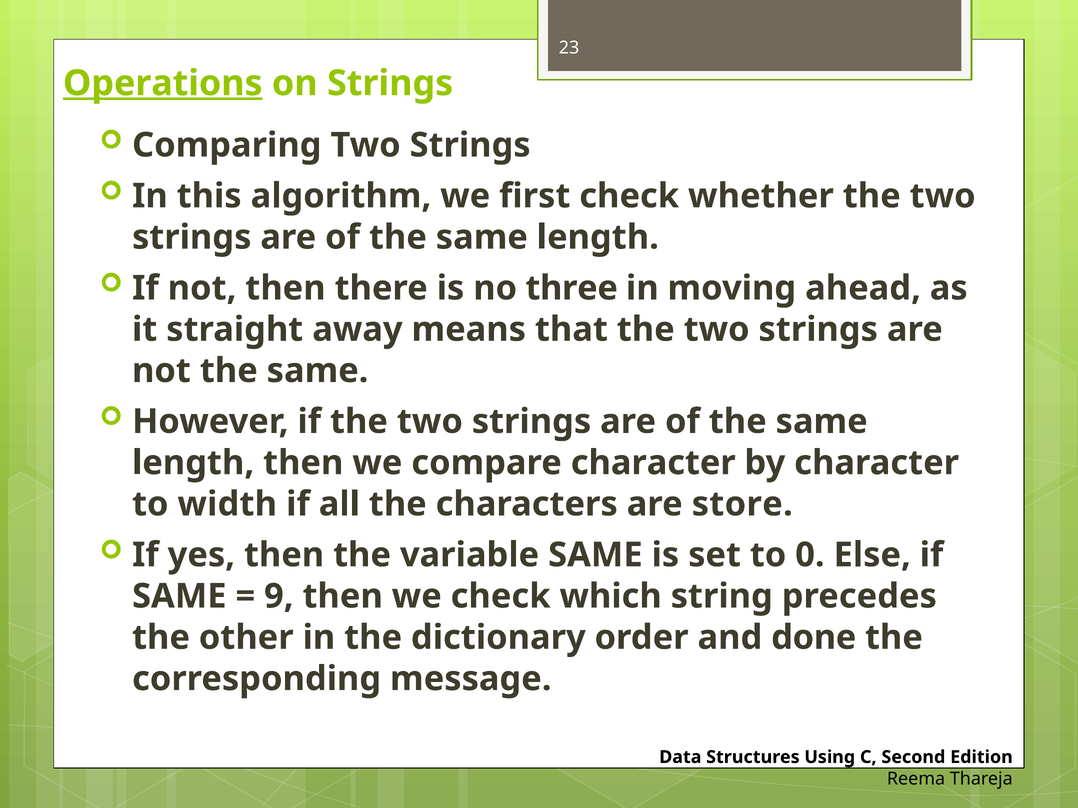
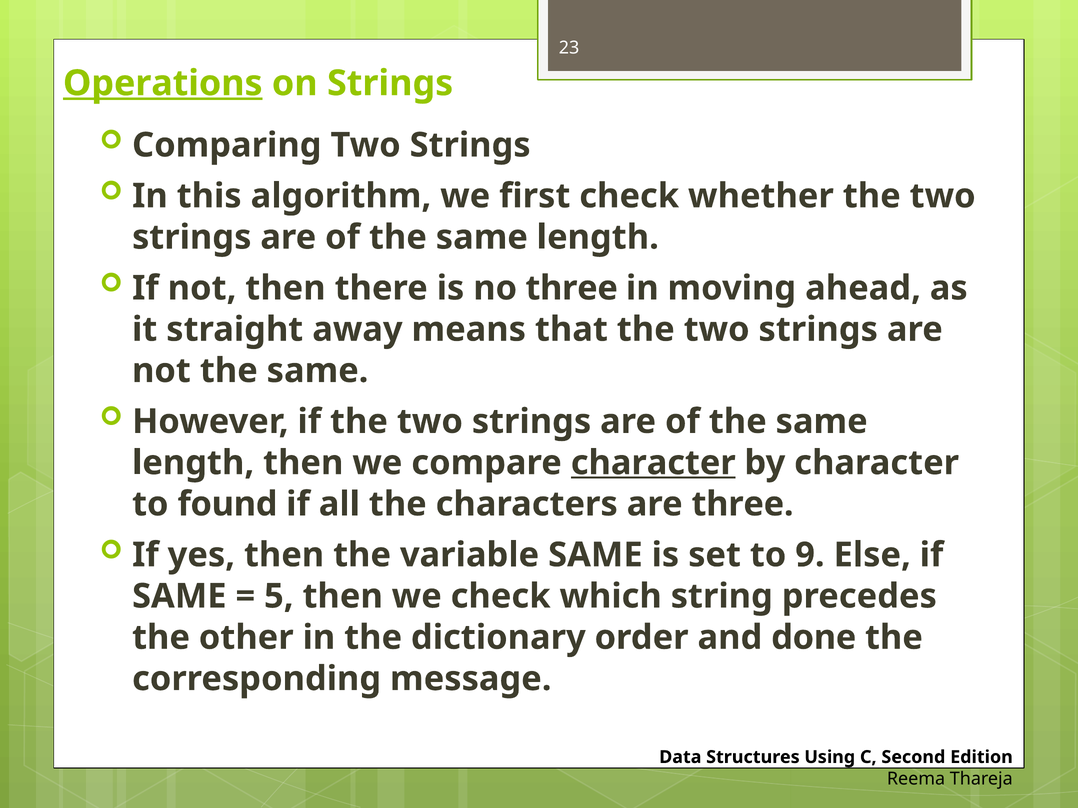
character at (653, 463) underline: none -> present
width: width -> found
are store: store -> three
0: 0 -> 9
9: 9 -> 5
